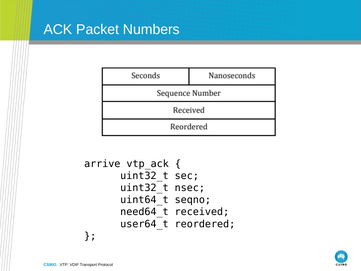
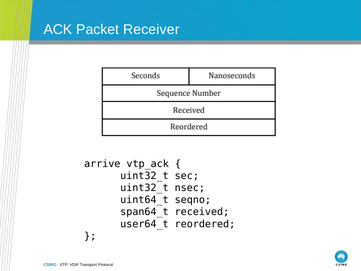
Numbers: Numbers -> Receiver
need64_t: need64_t -> span64_t
